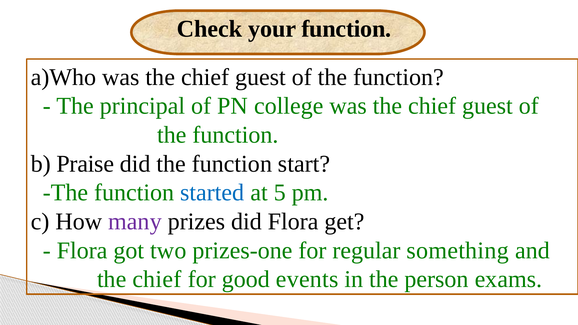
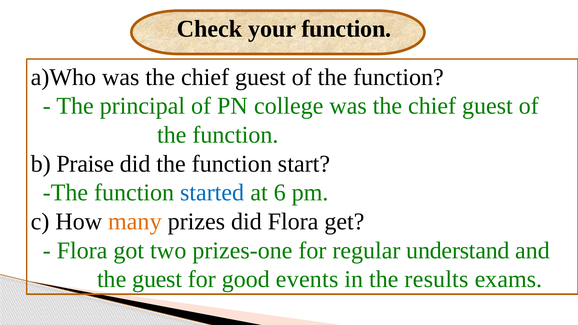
5: 5 -> 6
many colour: purple -> orange
something: something -> understand
chief at (157, 279): chief -> guest
person: person -> results
